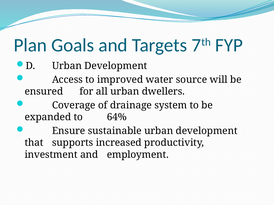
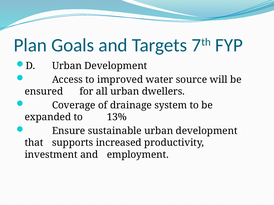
64%: 64% -> 13%
